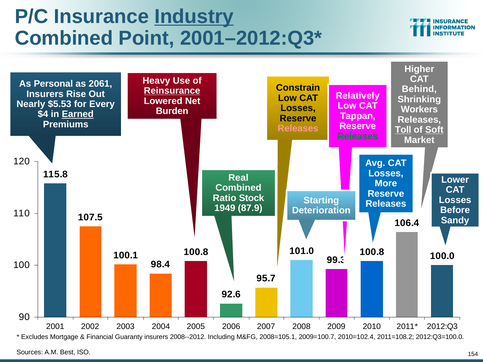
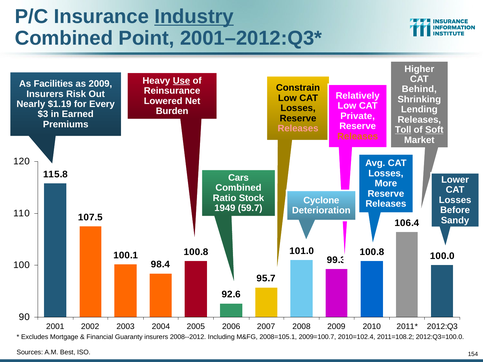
Use underline: none -> present
Personal: Personal -> Facilities
as 2061: 2061 -> 2009
Reinsurance underline: present -> none
Rise: Rise -> Risk
$5.53: $5.53 -> $1.19
Workers: Workers -> Lending
$4: $4 -> $3
Earned underline: present -> none
Tappan: Tappan -> Private
Releases at (358, 136) colour: green -> orange
Real: Real -> Cars
Starting: Starting -> Cyclone
87.9: 87.9 -> 59.7
